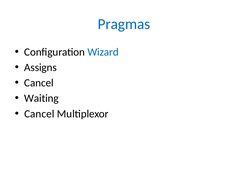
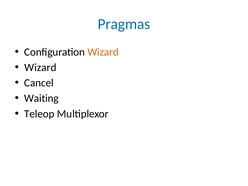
Wizard at (103, 52) colour: blue -> orange
Assigns at (40, 67): Assigns -> Wizard
Cancel at (39, 114): Cancel -> Teleop
